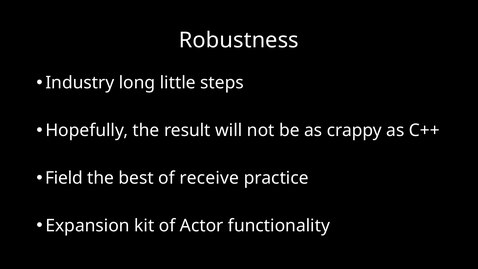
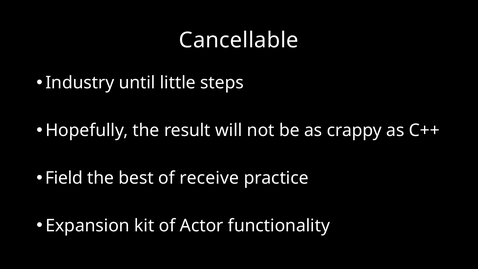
Robustness: Robustness -> Cancellable
long: long -> until
